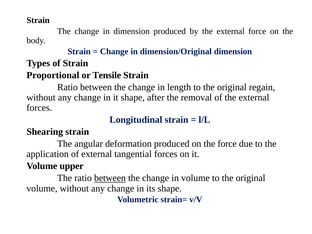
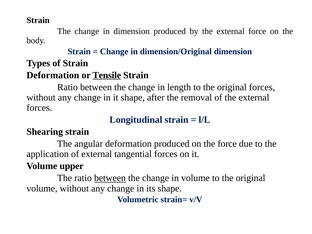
Proportional at (53, 75): Proportional -> Deformation
Tensile underline: none -> present
original regain: regain -> forces
